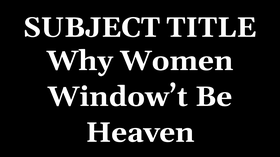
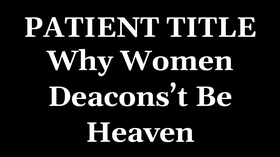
SUBJECT: SUBJECT -> PATIENT
Window’t: Window’t -> Deacons’t
